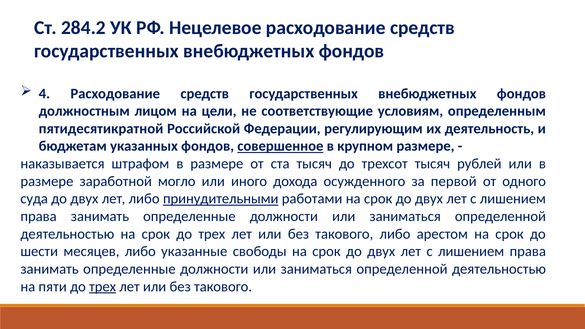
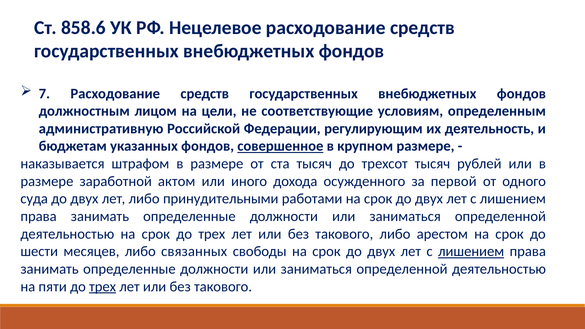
284.2: 284.2 -> 858.6
4: 4 -> 7
пятидесятикратной: пятидесятикратной -> административную
могло: могло -> актом
принудительными underline: present -> none
указанные: указанные -> связанных
лишением at (471, 251) underline: none -> present
